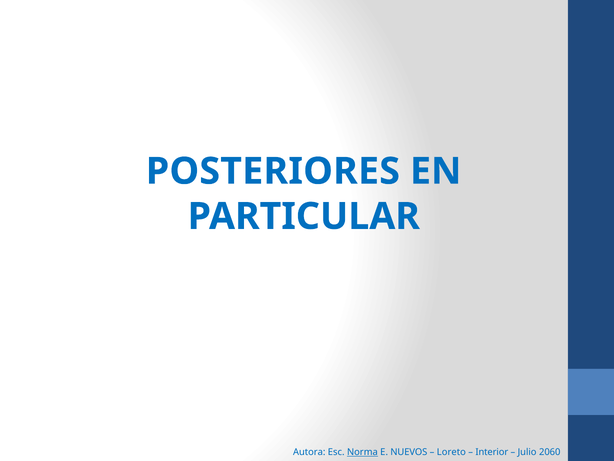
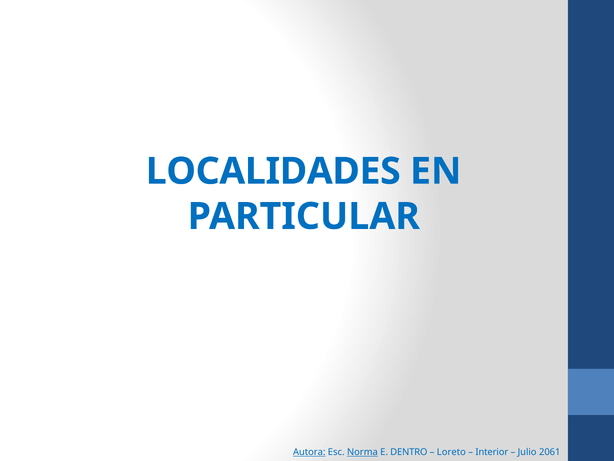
POSTERIORES: POSTERIORES -> LOCALIDADES
Autora underline: none -> present
NUEVOS: NUEVOS -> DENTRO
2060: 2060 -> 2061
